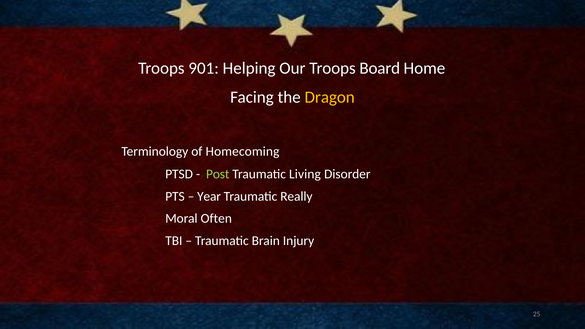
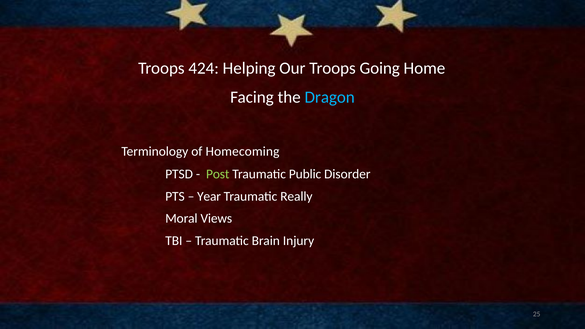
901: 901 -> 424
Board: Board -> Going
Dragon colour: yellow -> light blue
Living: Living -> Public
Often: Often -> Views
